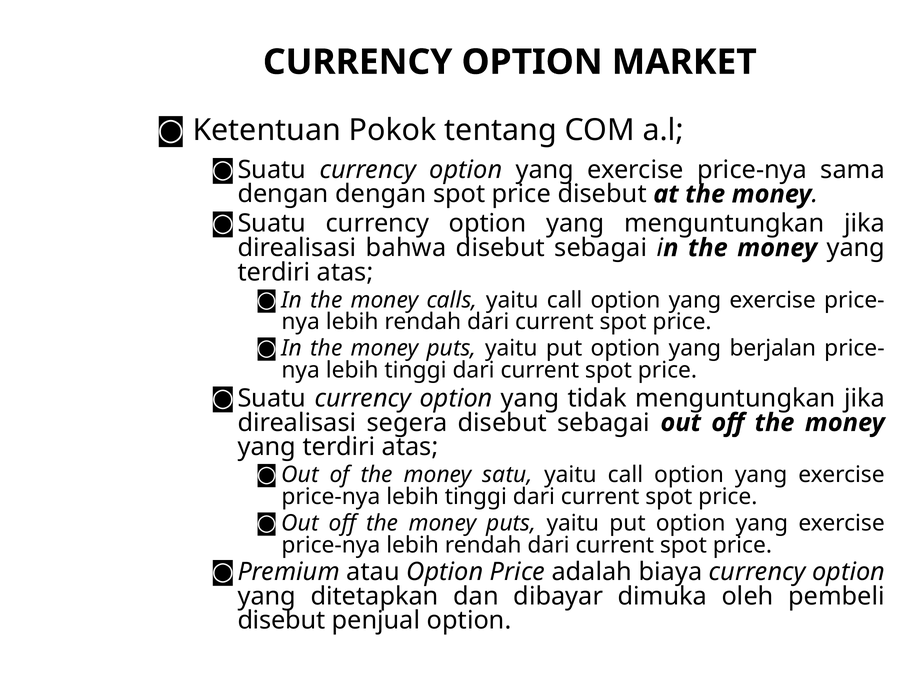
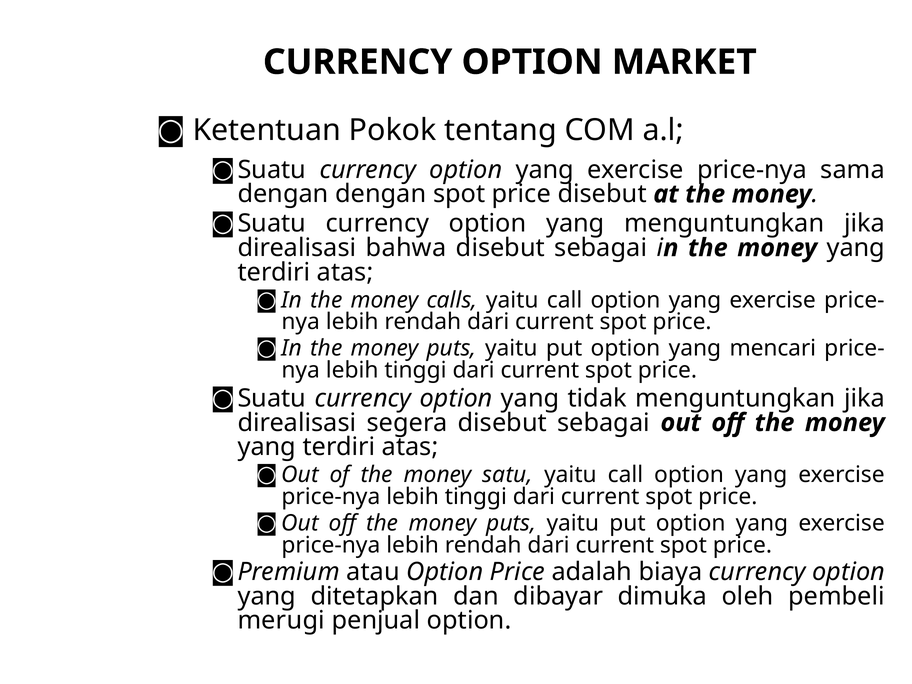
berjalan: berjalan -> mencari
disebut at (281, 621): disebut -> merugi
